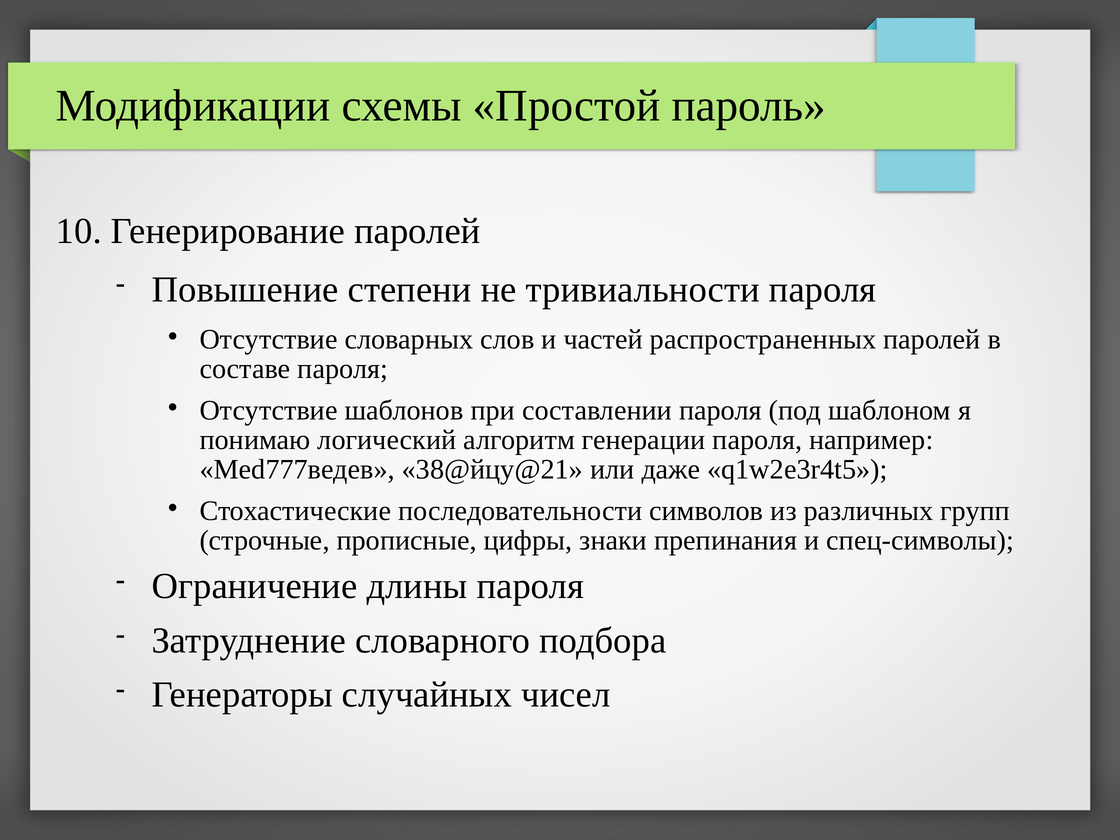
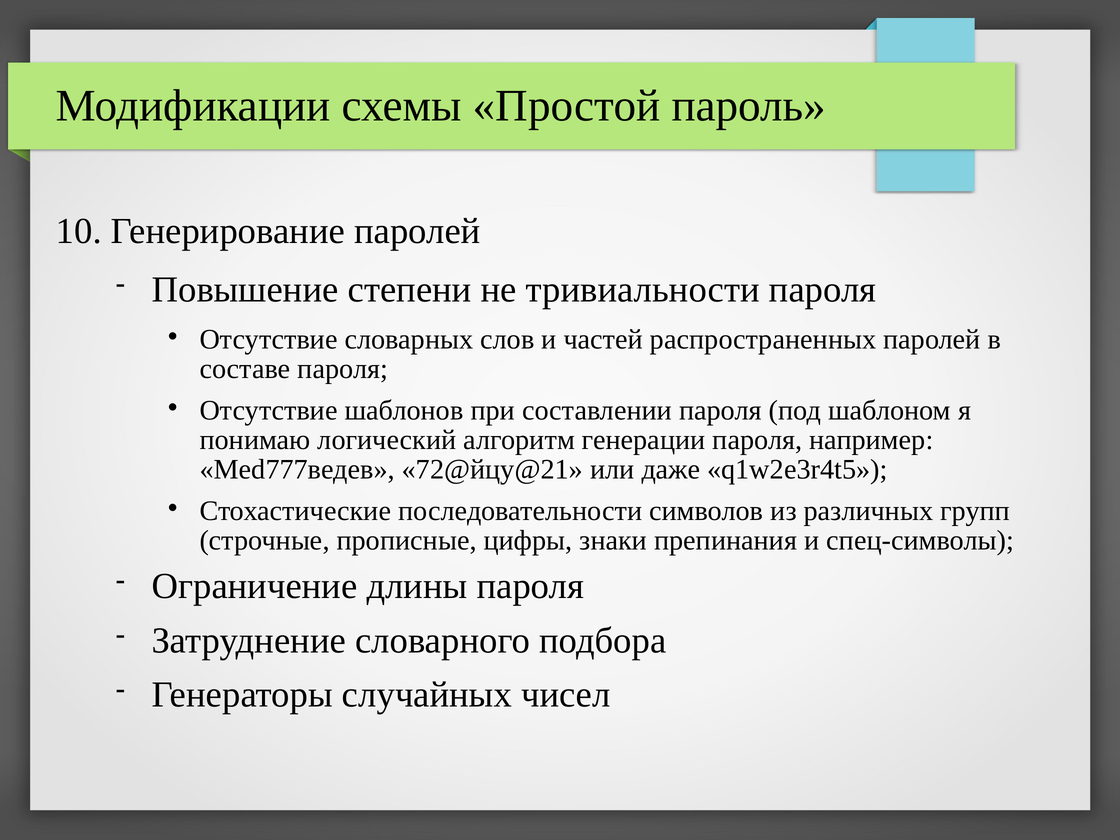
38@йцу@21: 38@йцу@21 -> 72@йцу@21
